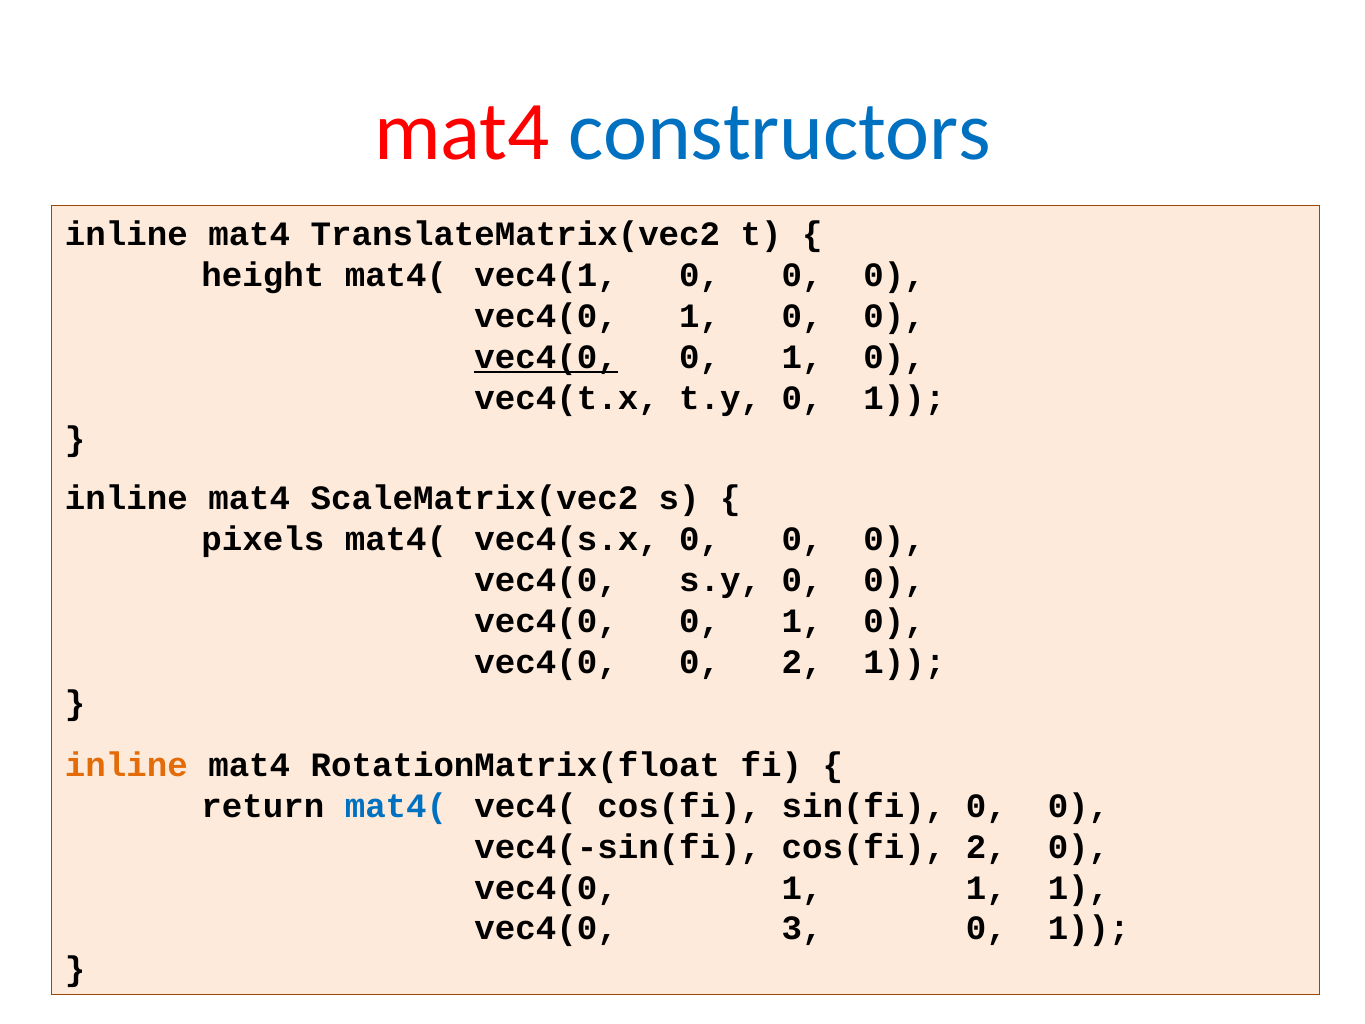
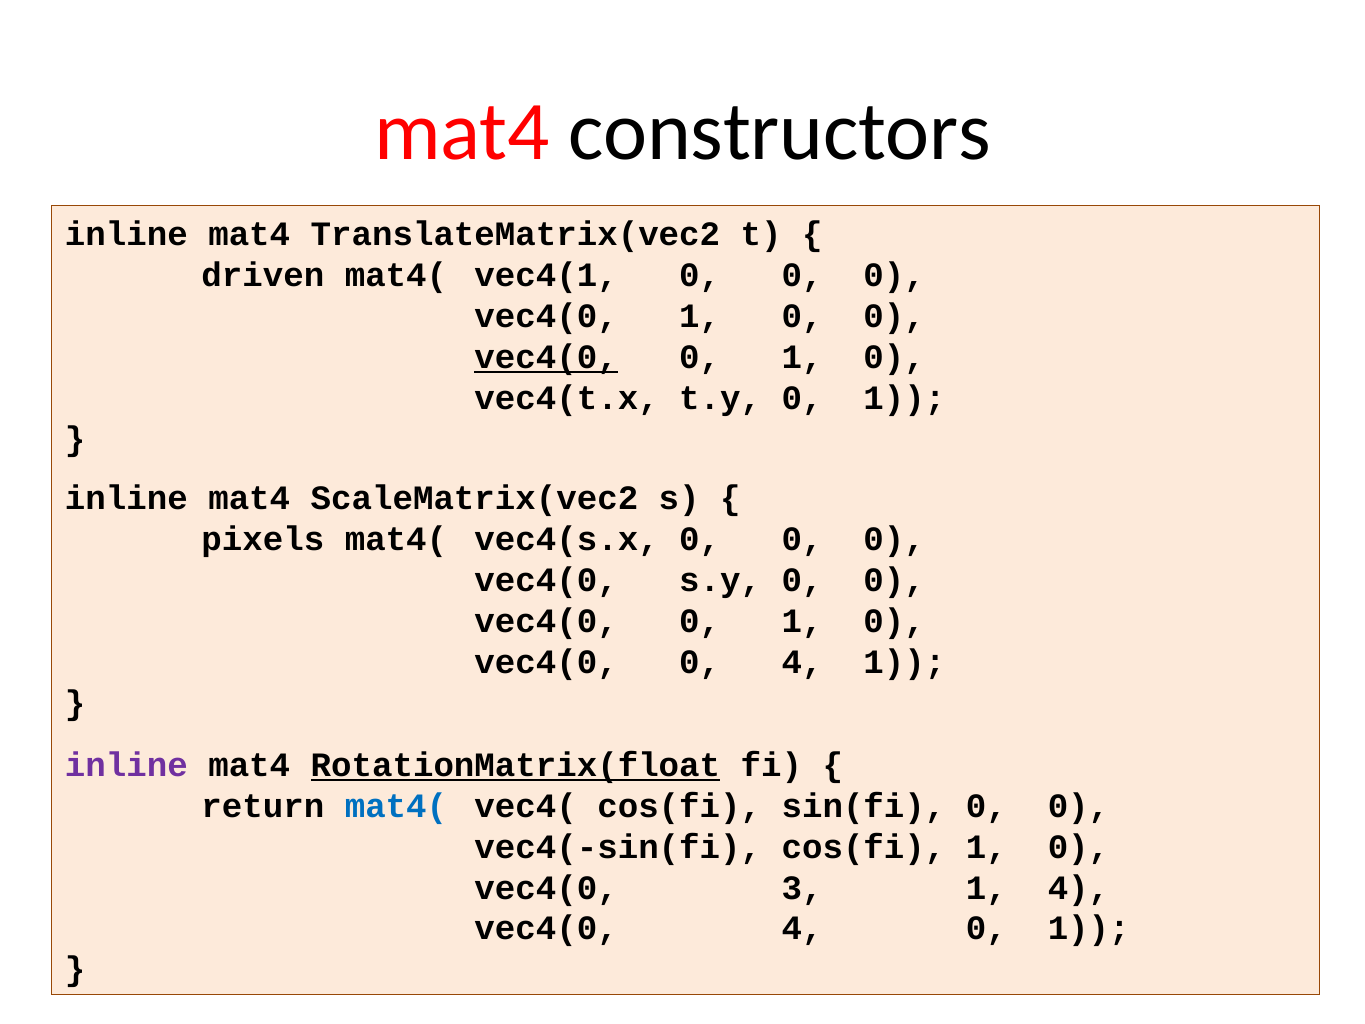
constructors colour: blue -> black
height: height -> driven
0 2: 2 -> 4
inline at (126, 765) colour: orange -> purple
RotationMatrix(float underline: none -> present
cos(fi 2: 2 -> 1
1 at (802, 888): 1 -> 3
1 at (1078, 888): 1 -> 4
vec4(0 3: 3 -> 4
